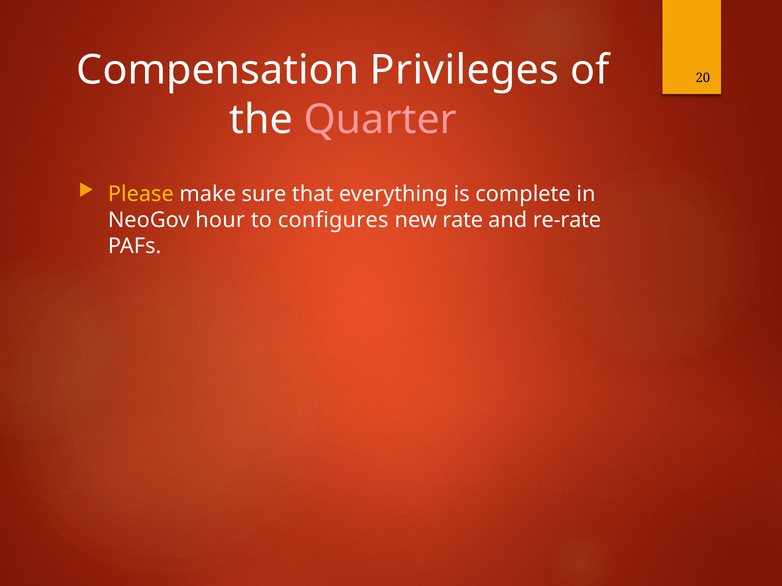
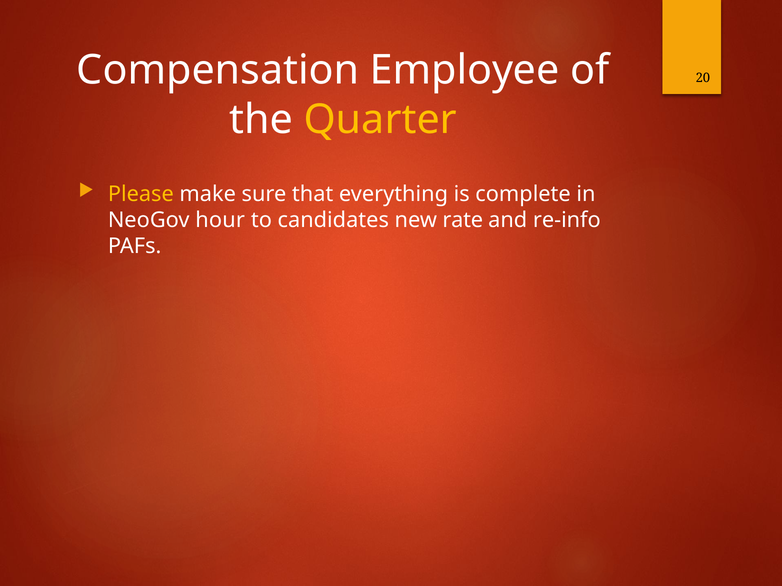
Privileges: Privileges -> Employee
Quarter colour: pink -> yellow
configures: configures -> candidates
re-rate: re-rate -> re-info
